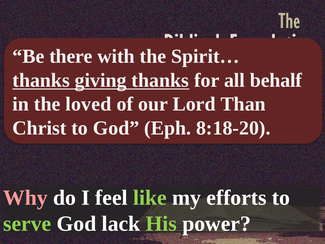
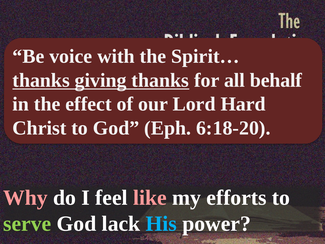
there: there -> voice
loved: loved -> effect
Than: Than -> Hard
8:18-20: 8:18-20 -> 6:18-20
like colour: light green -> pink
His colour: light green -> light blue
